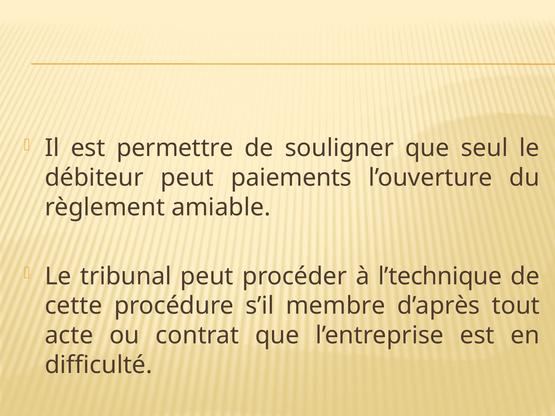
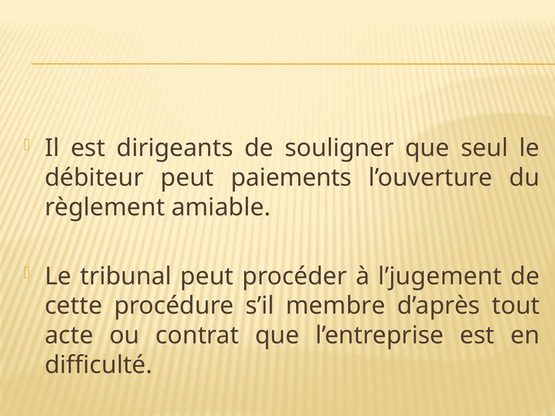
permettre: permettre -> dirigeants
l’technique: l’technique -> l’jugement
